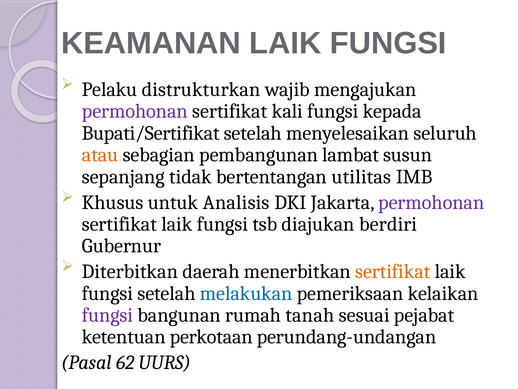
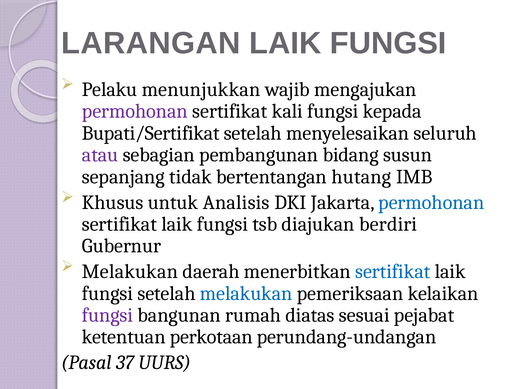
KEAMANAN: KEAMANAN -> LARANGAN
distrukturkan: distrukturkan -> menunjukkan
atau colour: orange -> purple
lambat: lambat -> bidang
utilitas: utilitas -> hutang
permohonan at (431, 202) colour: purple -> blue
Diterbitkan at (130, 271): Diterbitkan -> Melakukan
sertifikat at (393, 271) colour: orange -> blue
tanah: tanah -> diatas
62: 62 -> 37
